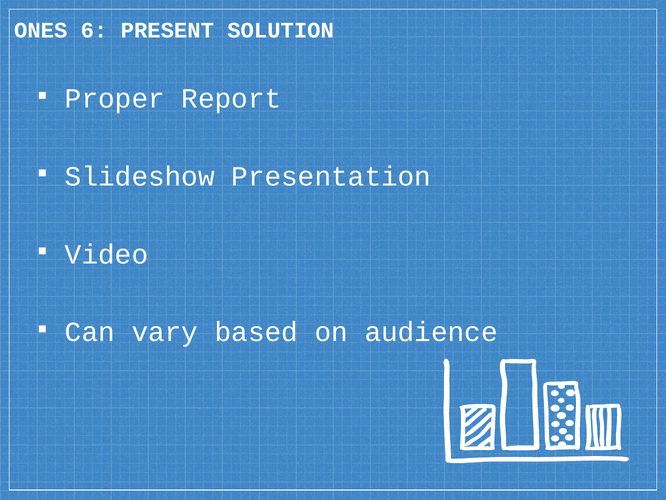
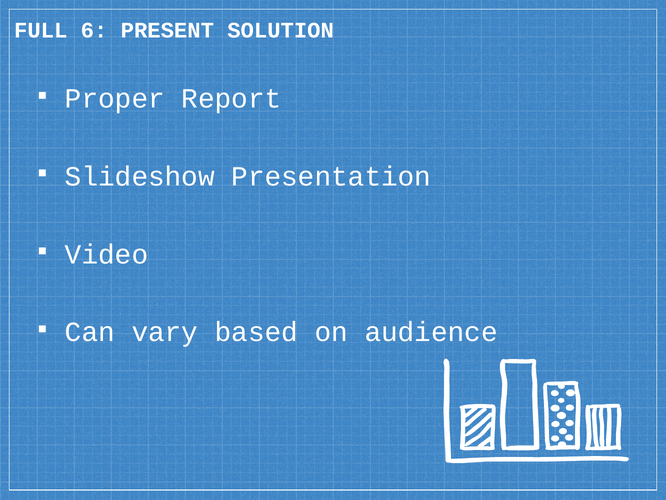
ONES: ONES -> FULL
